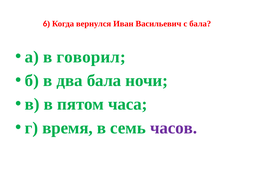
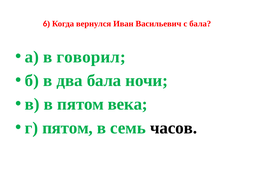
часа: часа -> века
г время: время -> пятом
часов colour: purple -> black
